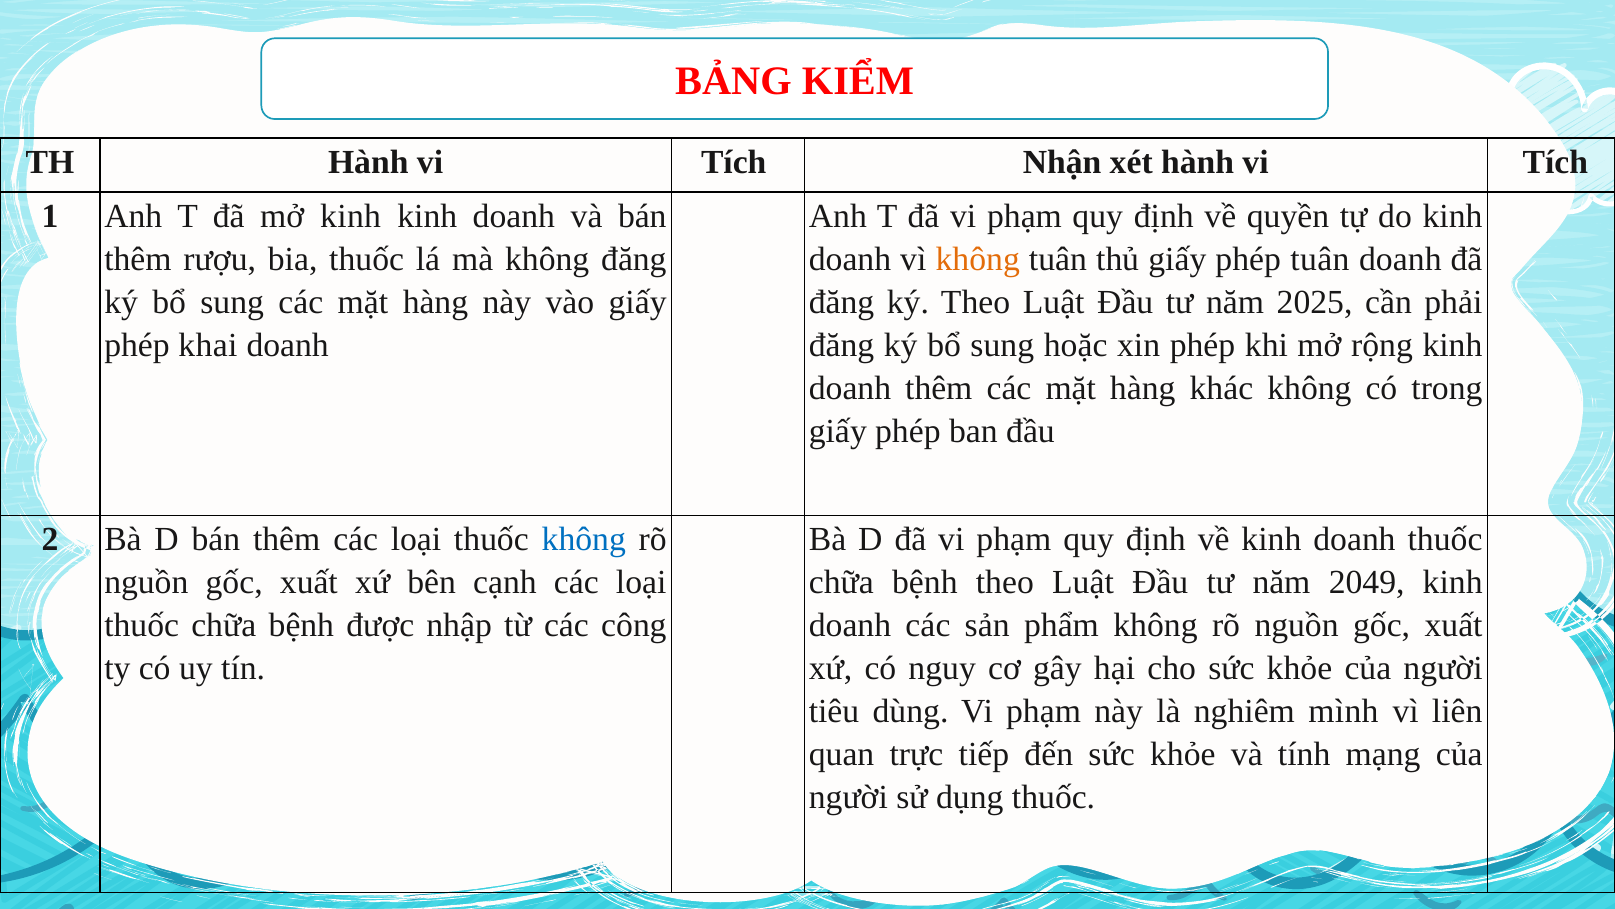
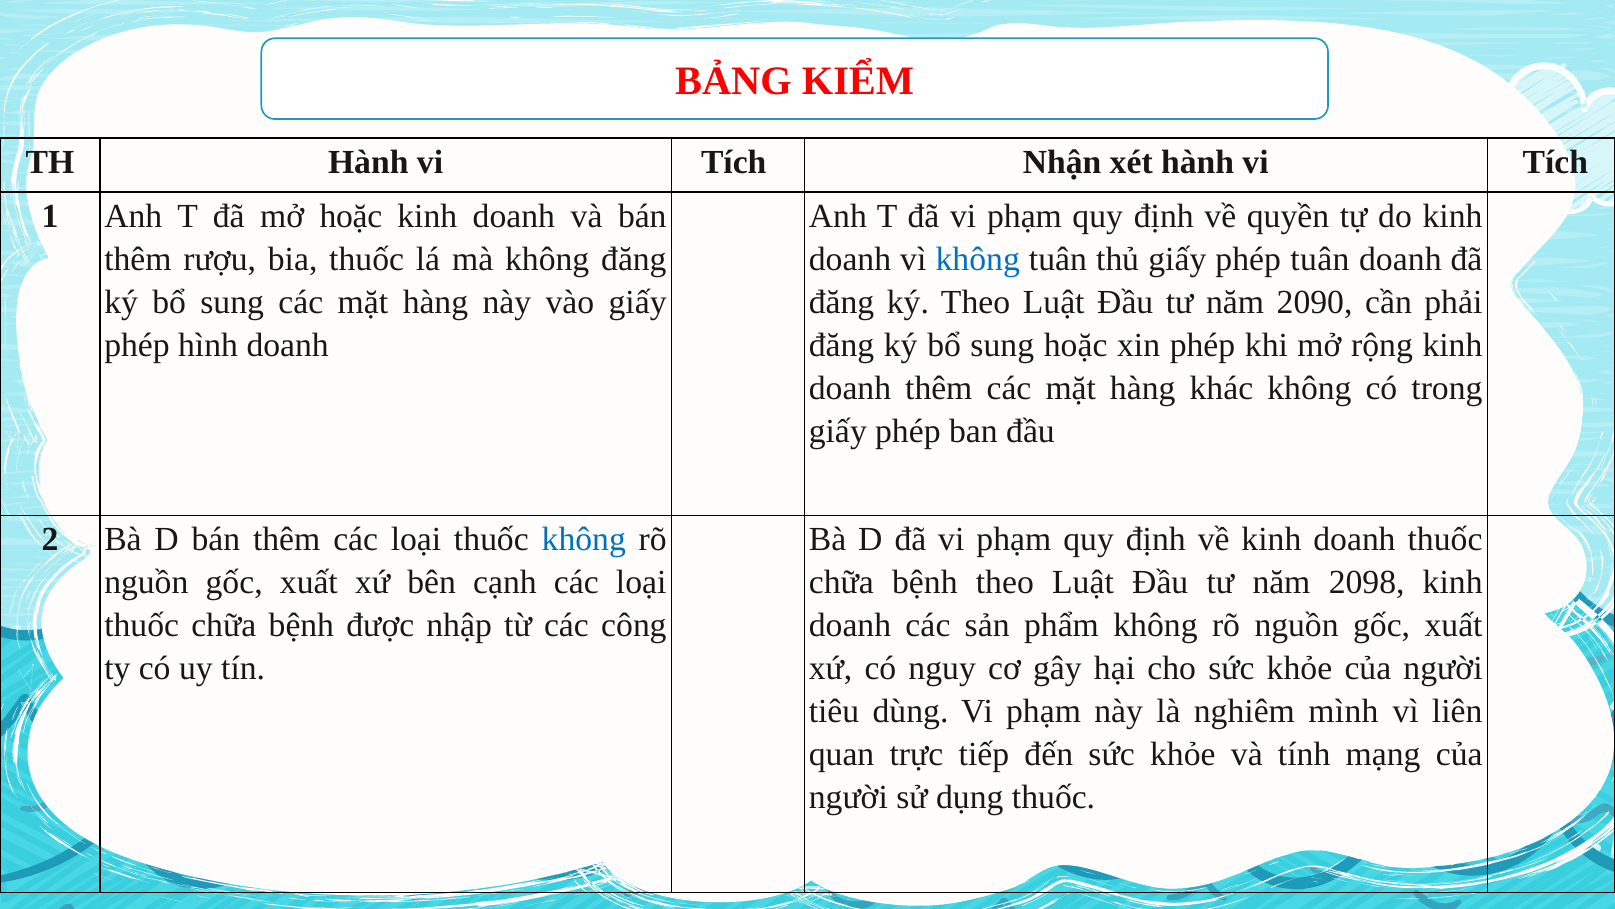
mở kinh: kinh -> hoặc
không at (978, 259) colour: orange -> blue
2025: 2025 -> 2090
khai: khai -> hình
2049: 2049 -> 2098
